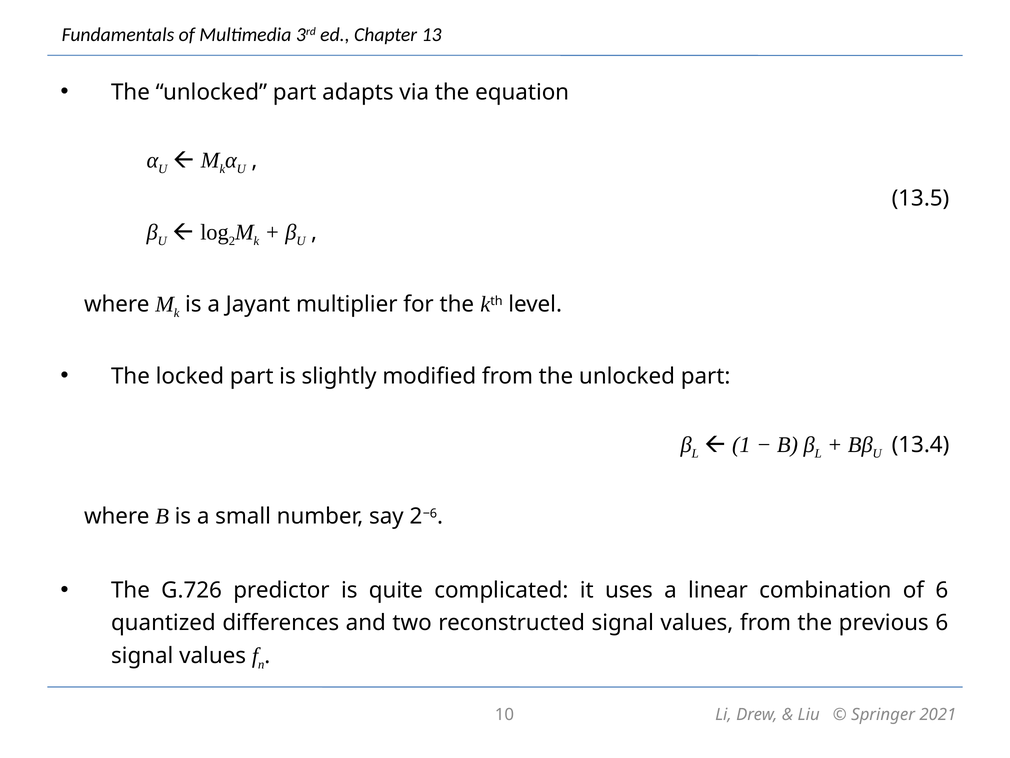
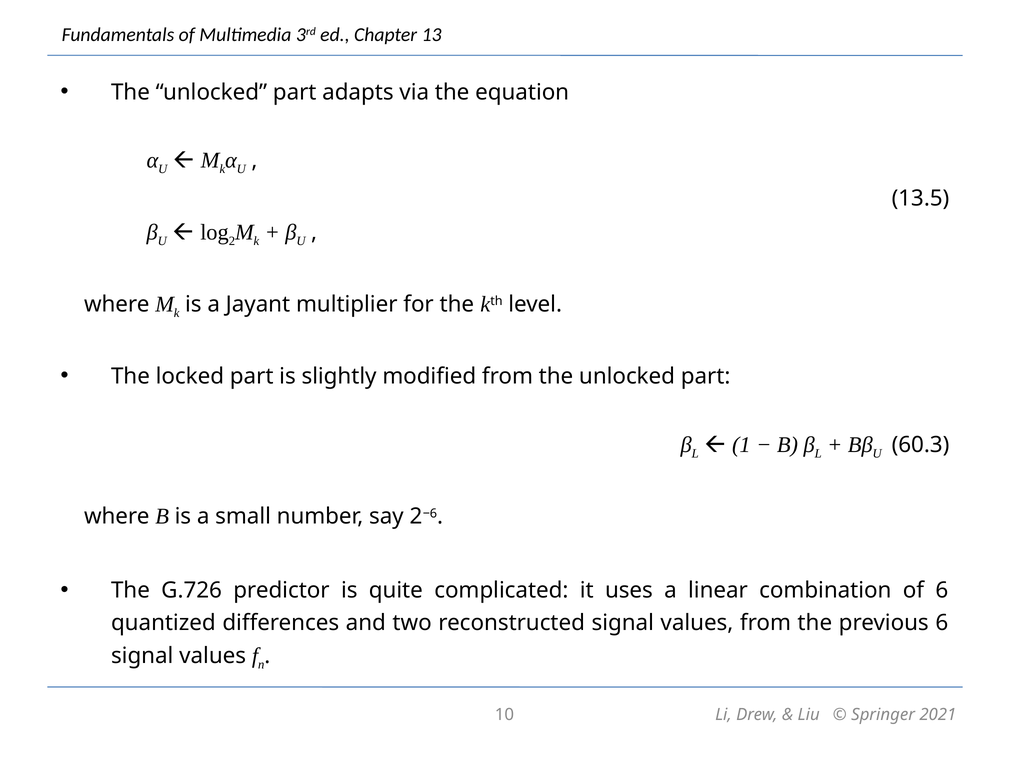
13.4: 13.4 -> 60.3
